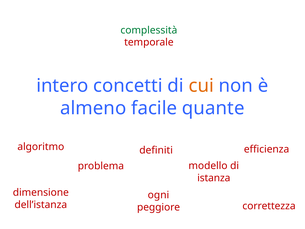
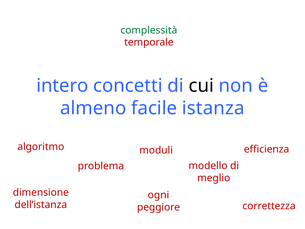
cui colour: orange -> black
quante: quante -> istanza
definiti: definiti -> moduli
istanza: istanza -> meglio
